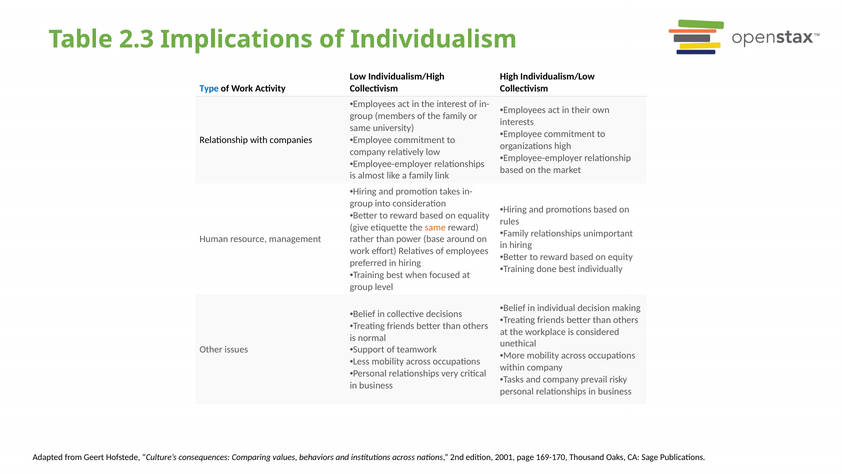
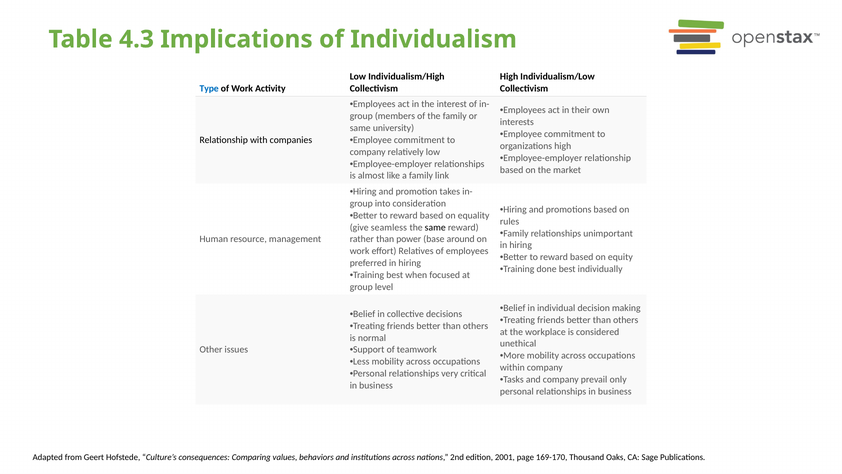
2.3: 2.3 -> 4.3
etiquette: etiquette -> seamless
same at (435, 227) colour: orange -> black
risky: risky -> only
